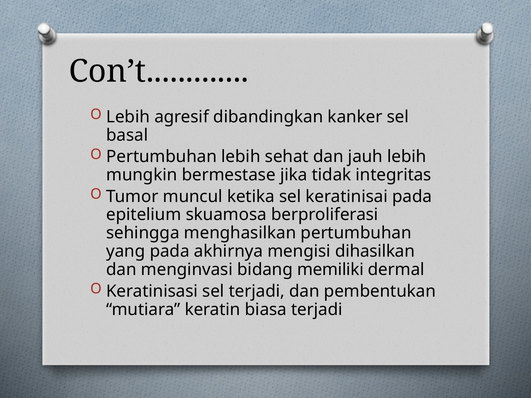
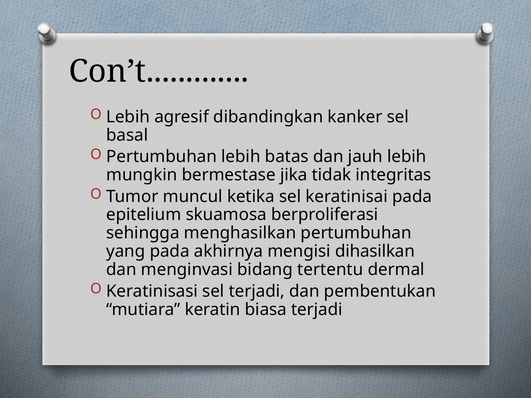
sehat: sehat -> batas
memiliki: memiliki -> tertentu
